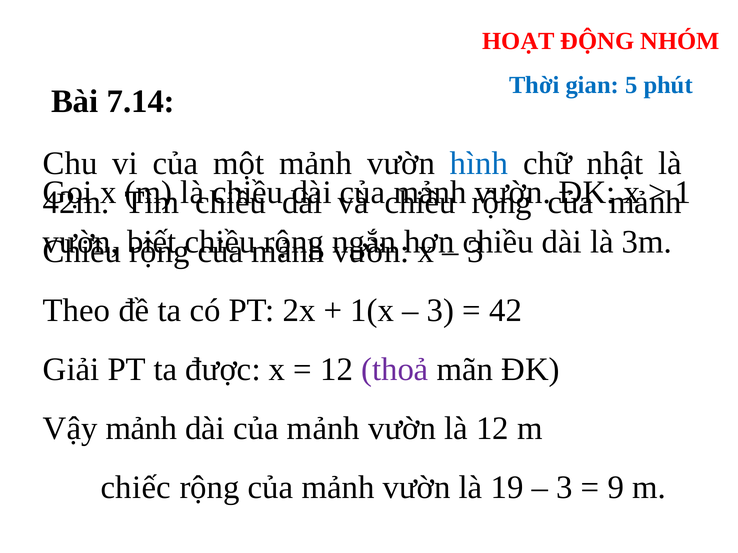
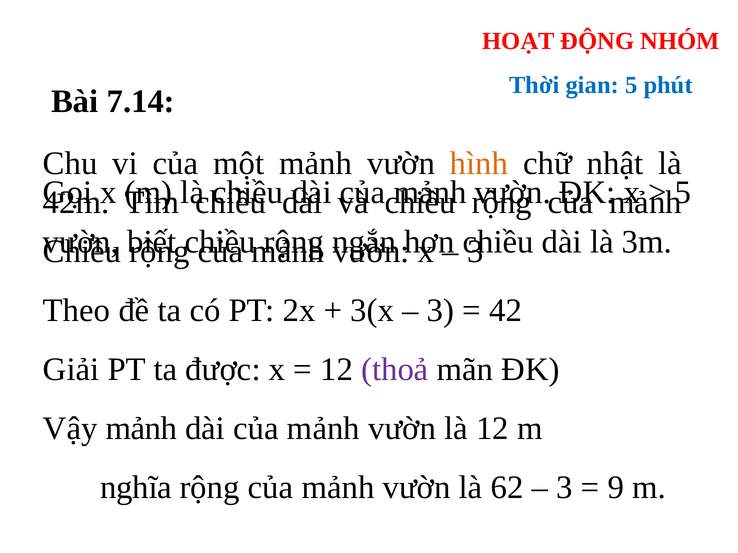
hình colour: blue -> orange
1 at (683, 193): 1 -> 5
1(x: 1(x -> 3(x
chiếc: chiếc -> nghĩa
19: 19 -> 62
